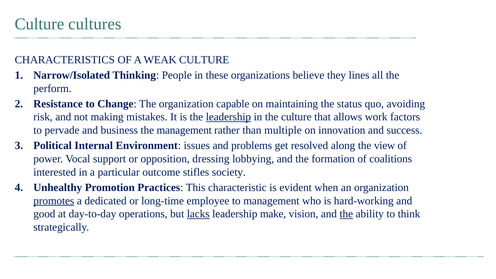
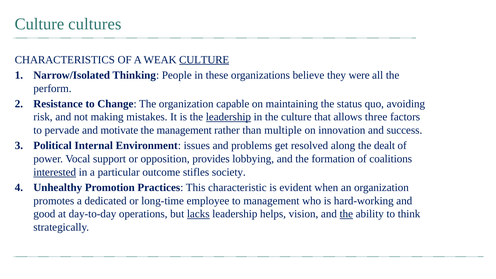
CULTURE at (204, 60) underline: none -> present
lines: lines -> were
work: work -> three
business: business -> motivate
view: view -> dealt
dressing: dressing -> provides
interested underline: none -> present
promotes underline: present -> none
make: make -> helps
